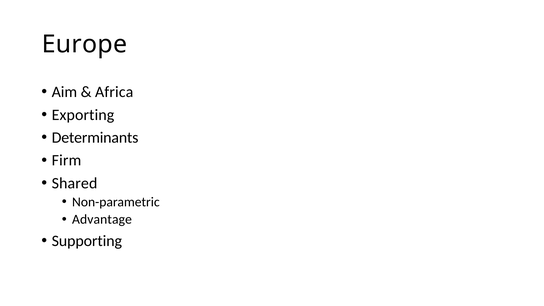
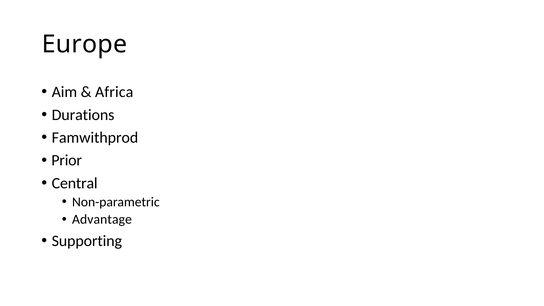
Exporting: Exporting -> Durations
Determinants: Determinants -> Famwithprod
Firm: Firm -> Prior
Shared: Shared -> Central
